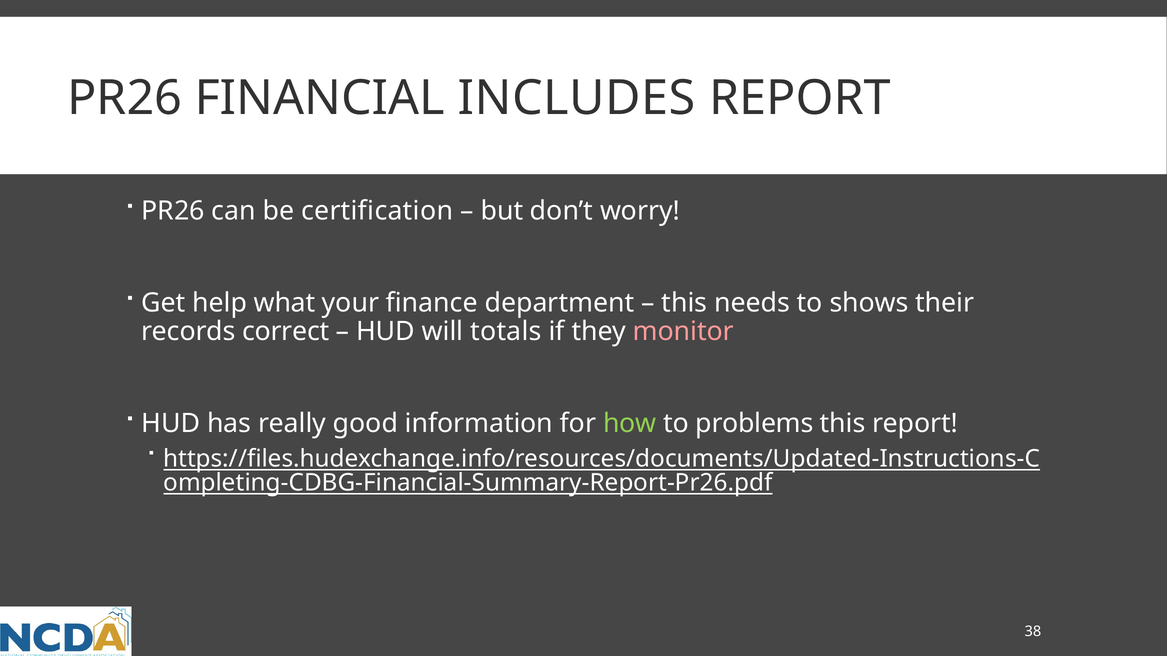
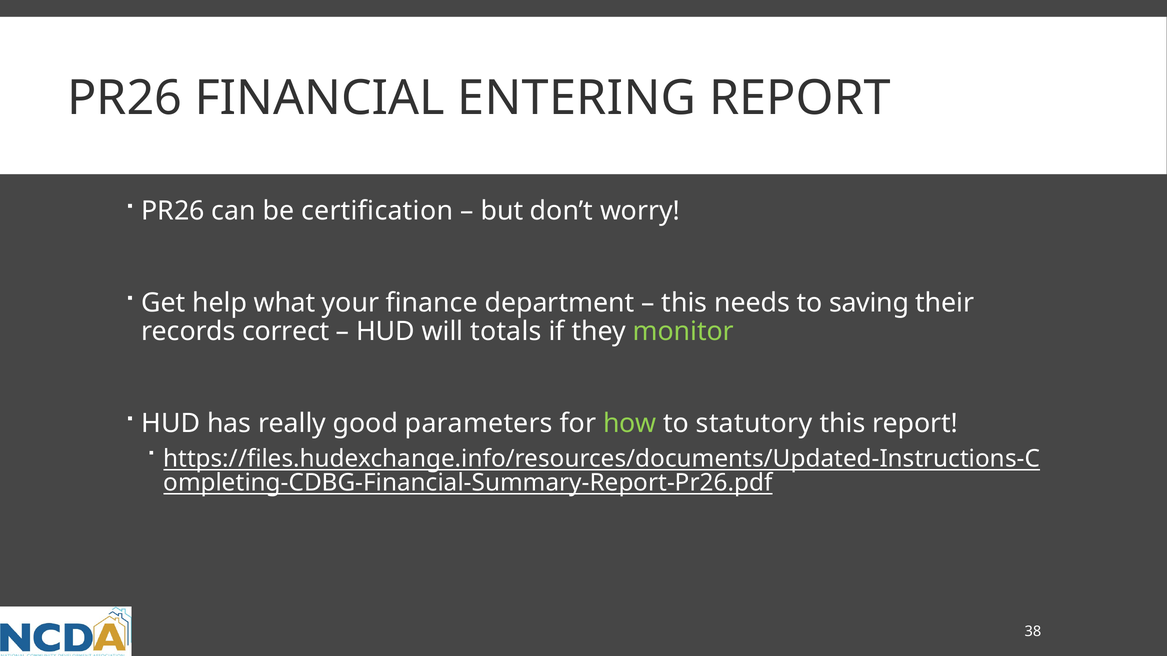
INCLUDES: INCLUDES -> ENTERING
shows: shows -> saving
monitor colour: pink -> light green
information: information -> parameters
problems: problems -> statutory
